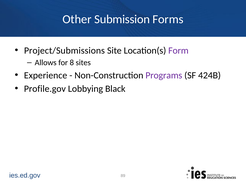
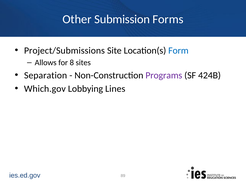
Form colour: purple -> blue
Experience: Experience -> Separation
Profile.gov: Profile.gov -> Which.gov
Black: Black -> Lines
